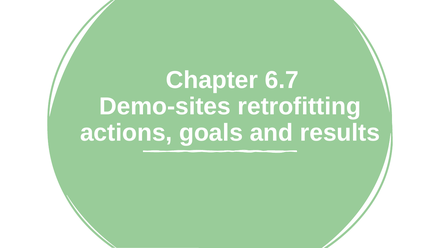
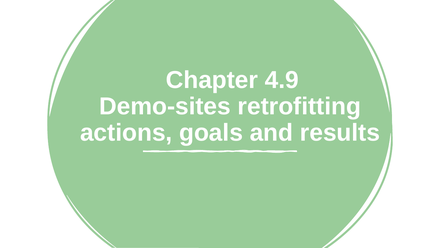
6.7: 6.7 -> 4.9
